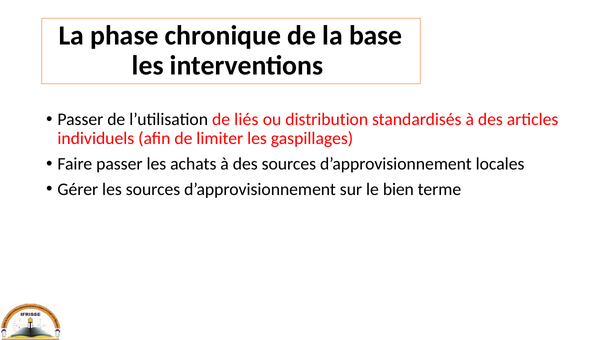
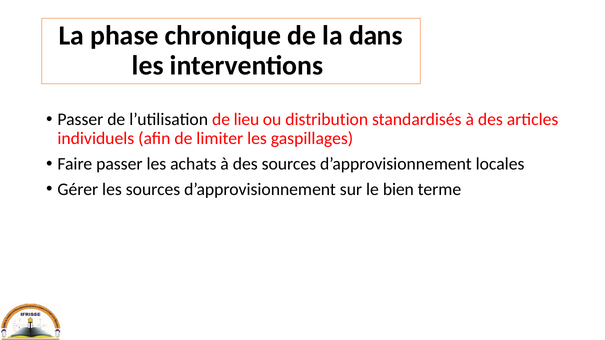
base: base -> dans
liés: liés -> lieu
